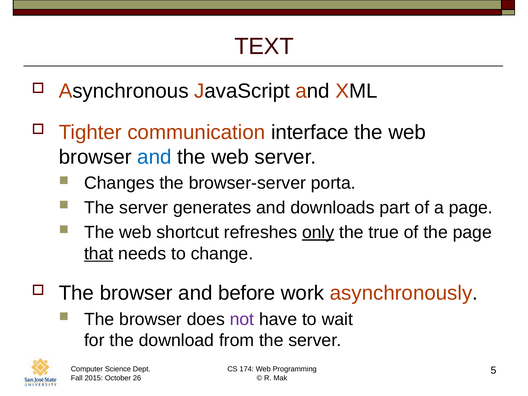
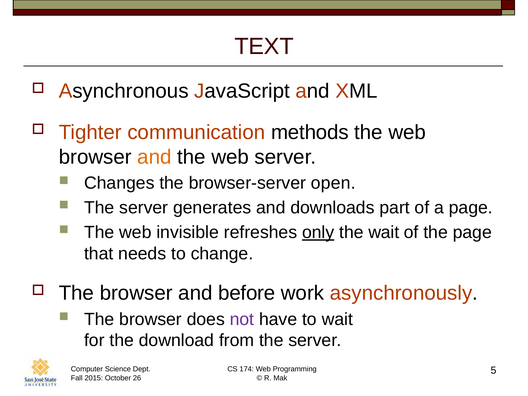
interface: interface -> methods
and at (154, 157) colour: blue -> orange
porta: porta -> open
shortcut: shortcut -> invisible
the true: true -> wait
that underline: present -> none
